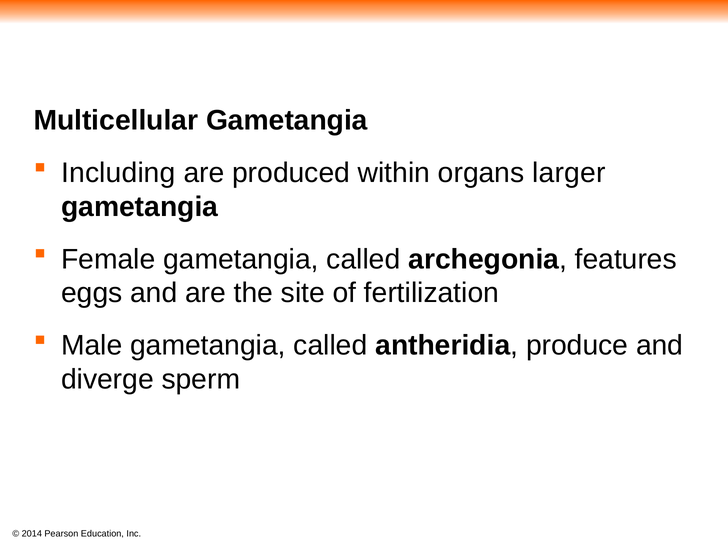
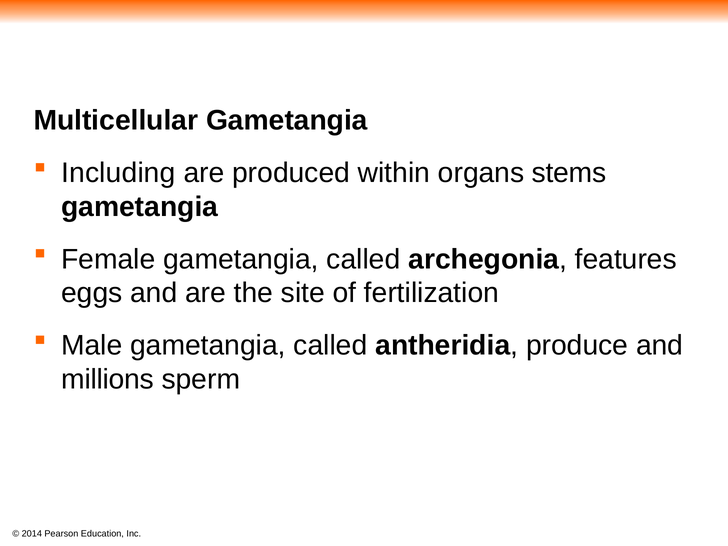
larger: larger -> stems
diverge: diverge -> millions
